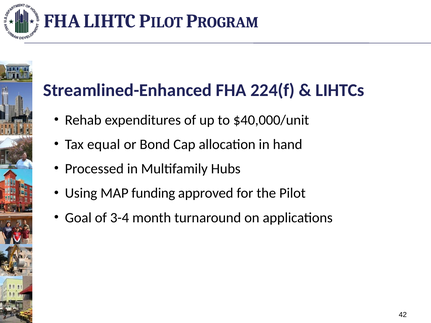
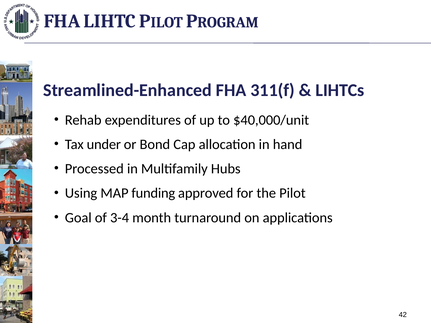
224(f: 224(f -> 311(f
equal: equal -> under
